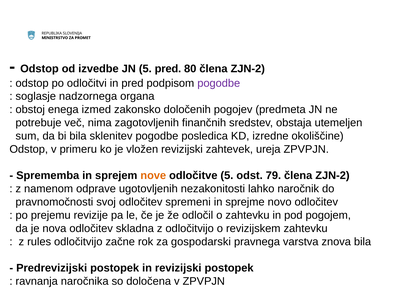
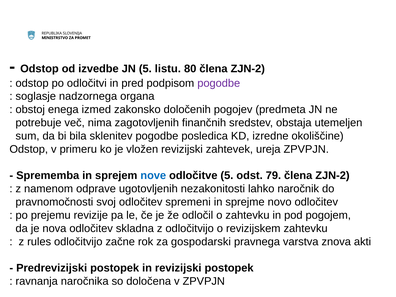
5 pred: pred -> listu
nove colour: orange -> blue
znova bila: bila -> akti
